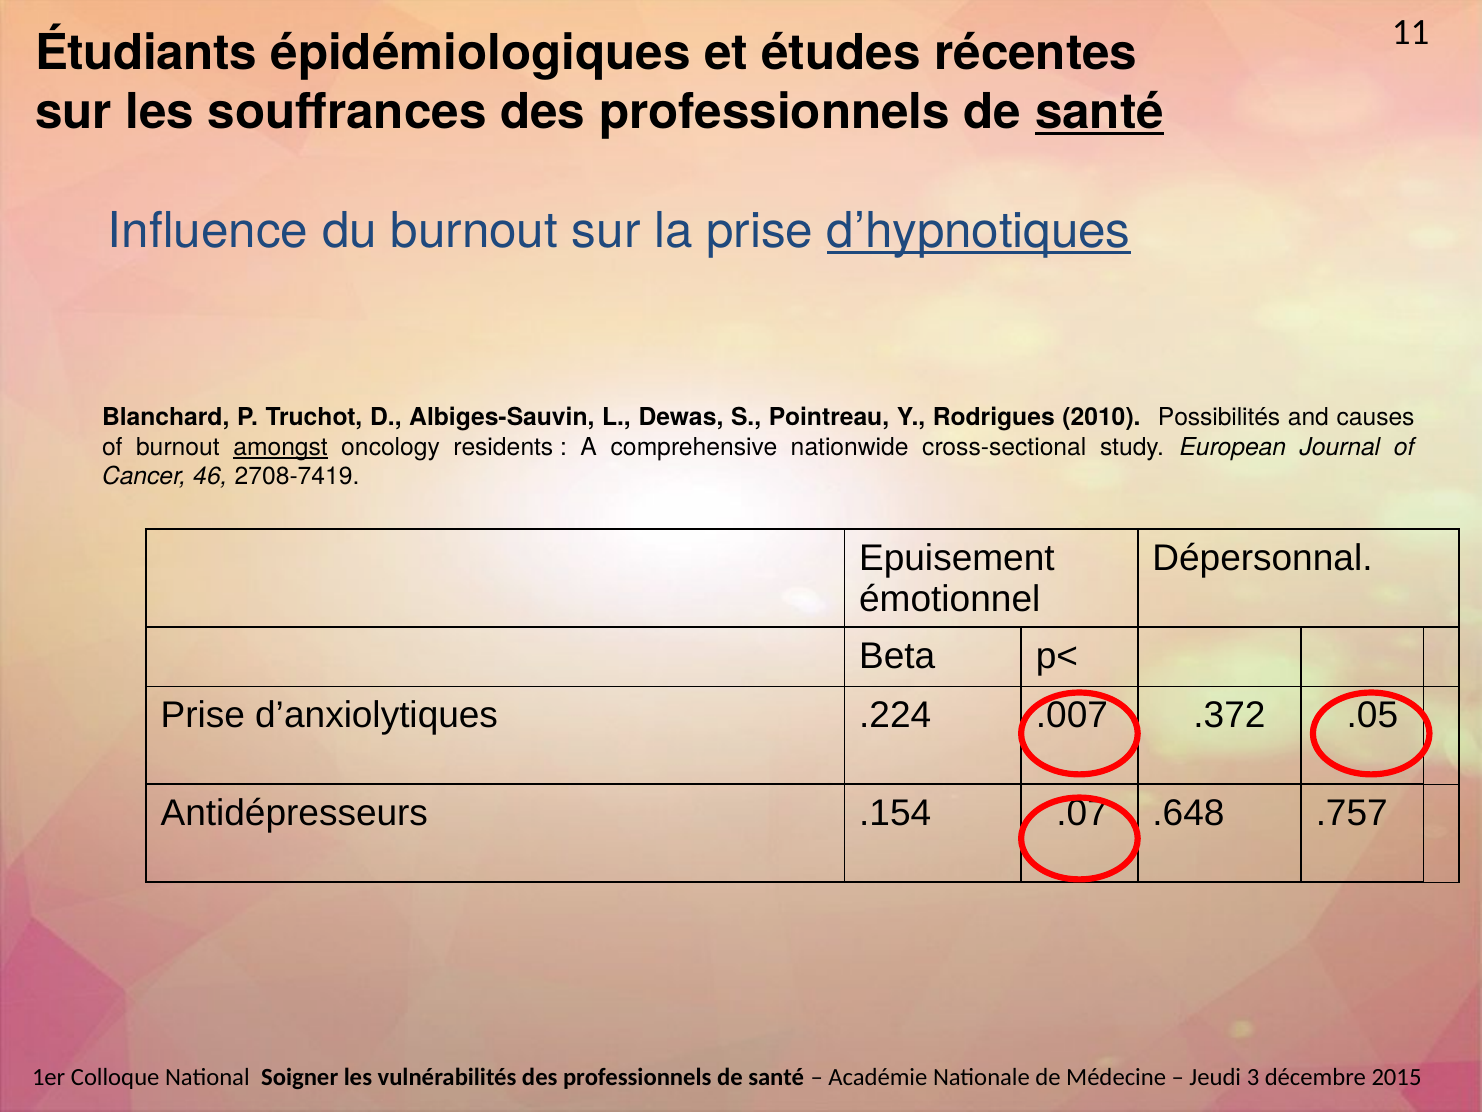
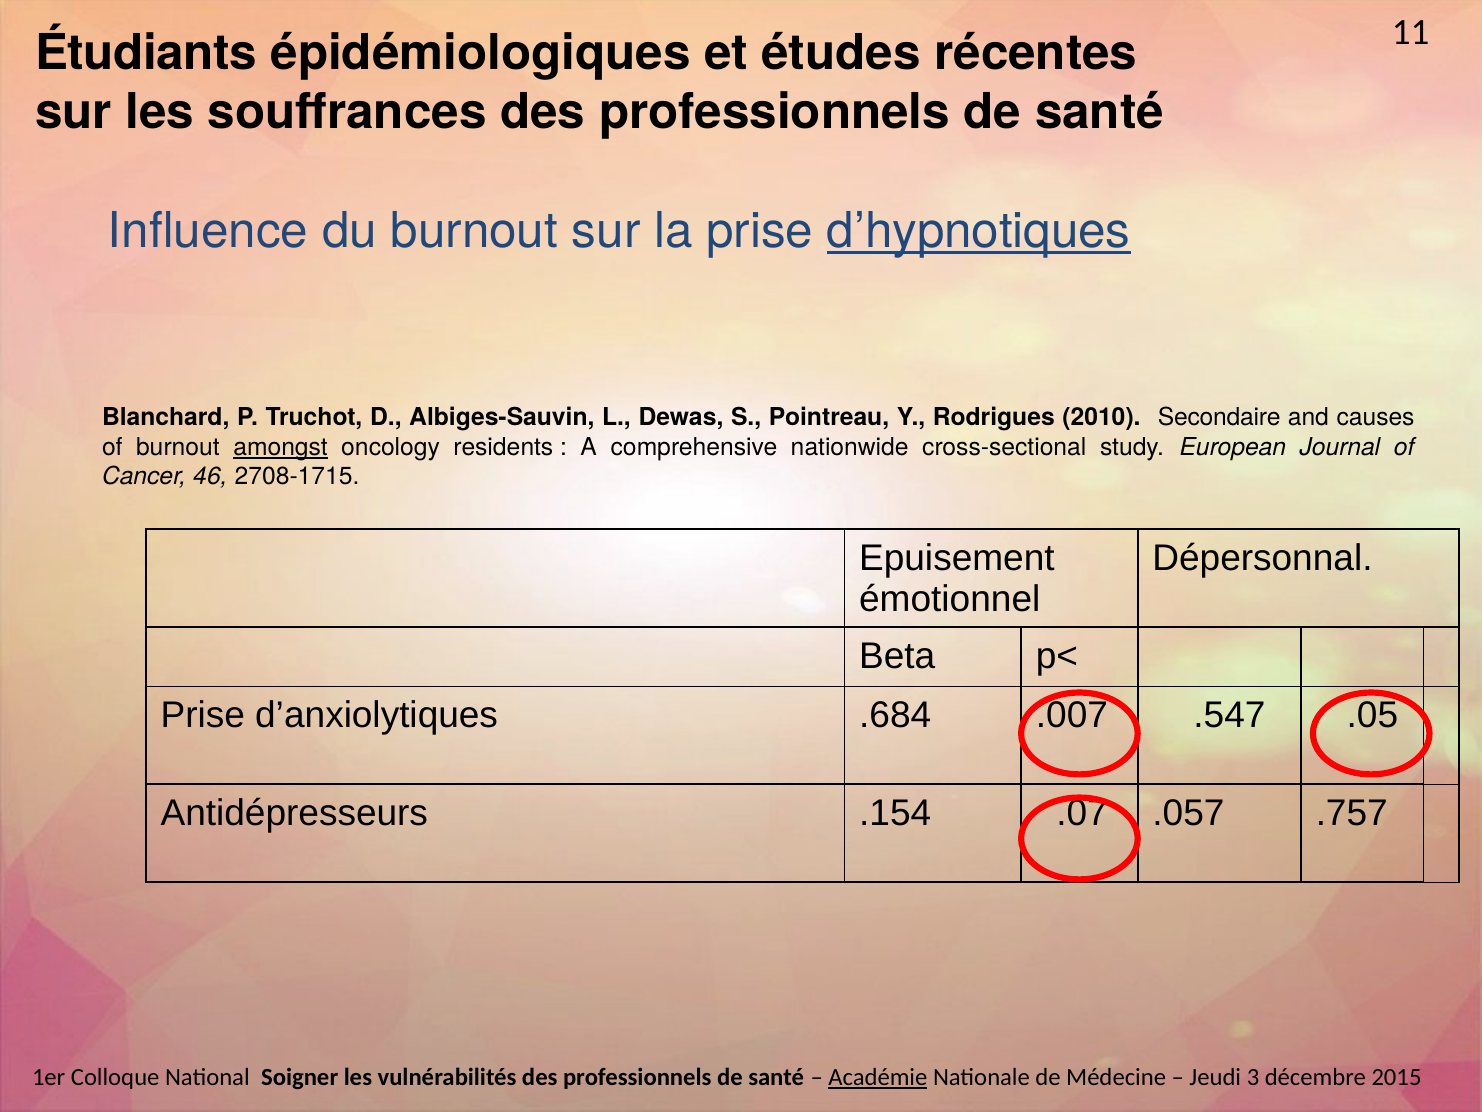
santé at (1100, 112) underline: present -> none
Possibilités: Possibilités -> Secondaire
2708-7419: 2708-7419 -> 2708-1715
.224: .224 -> .684
.372: .372 -> .547
.648: .648 -> .057
Académie underline: none -> present
